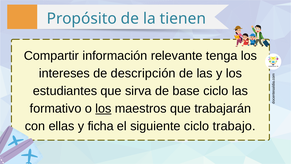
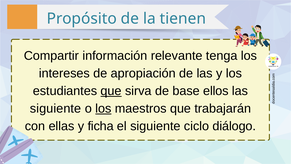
descripción: descripción -> apropiación
que at (111, 91) underline: none -> present
base ciclo: ciclo -> ellos
formativo at (56, 108): formativo -> siguiente
trabajo: trabajo -> diálogo
